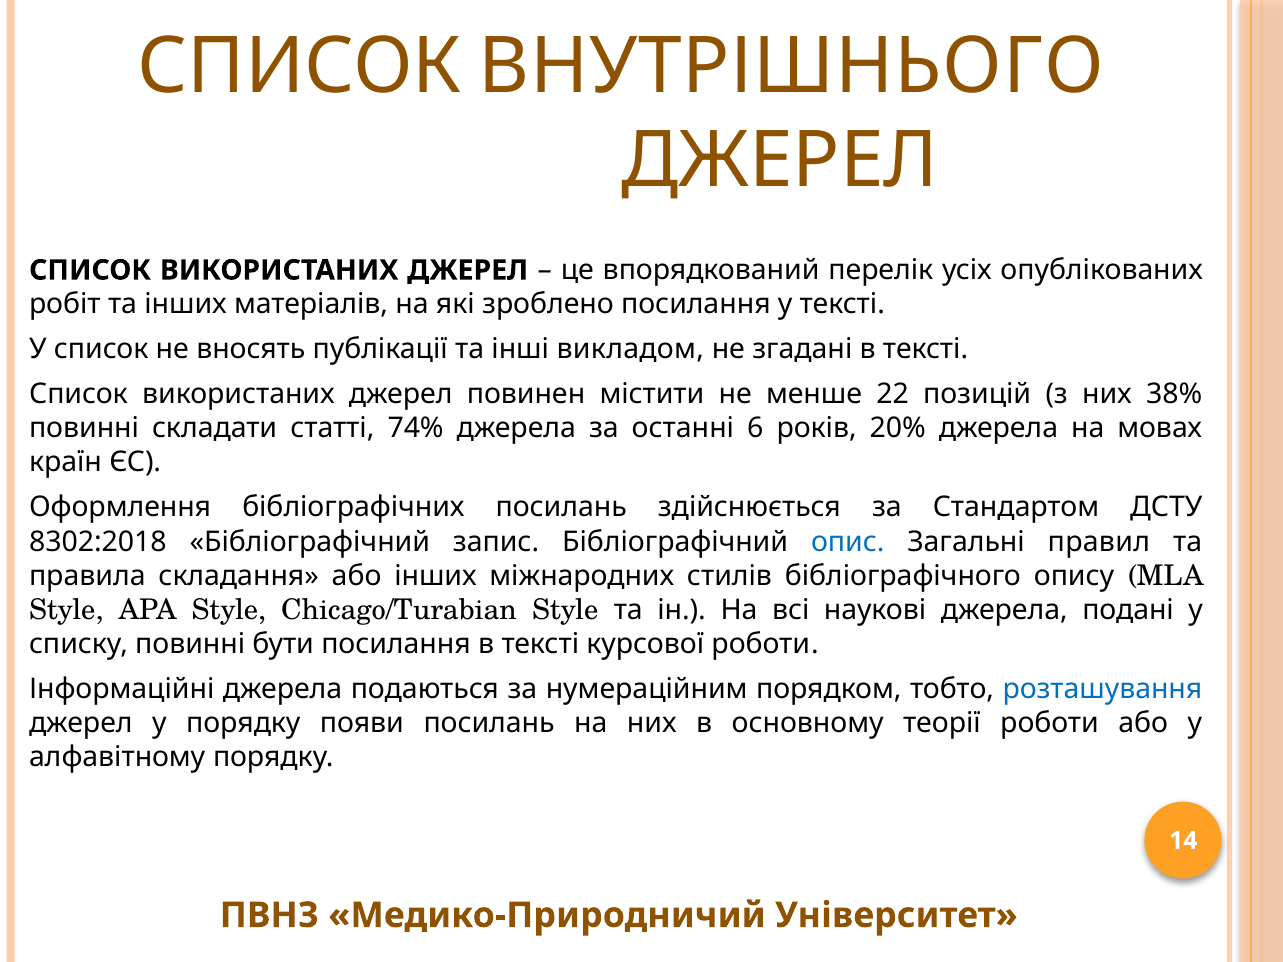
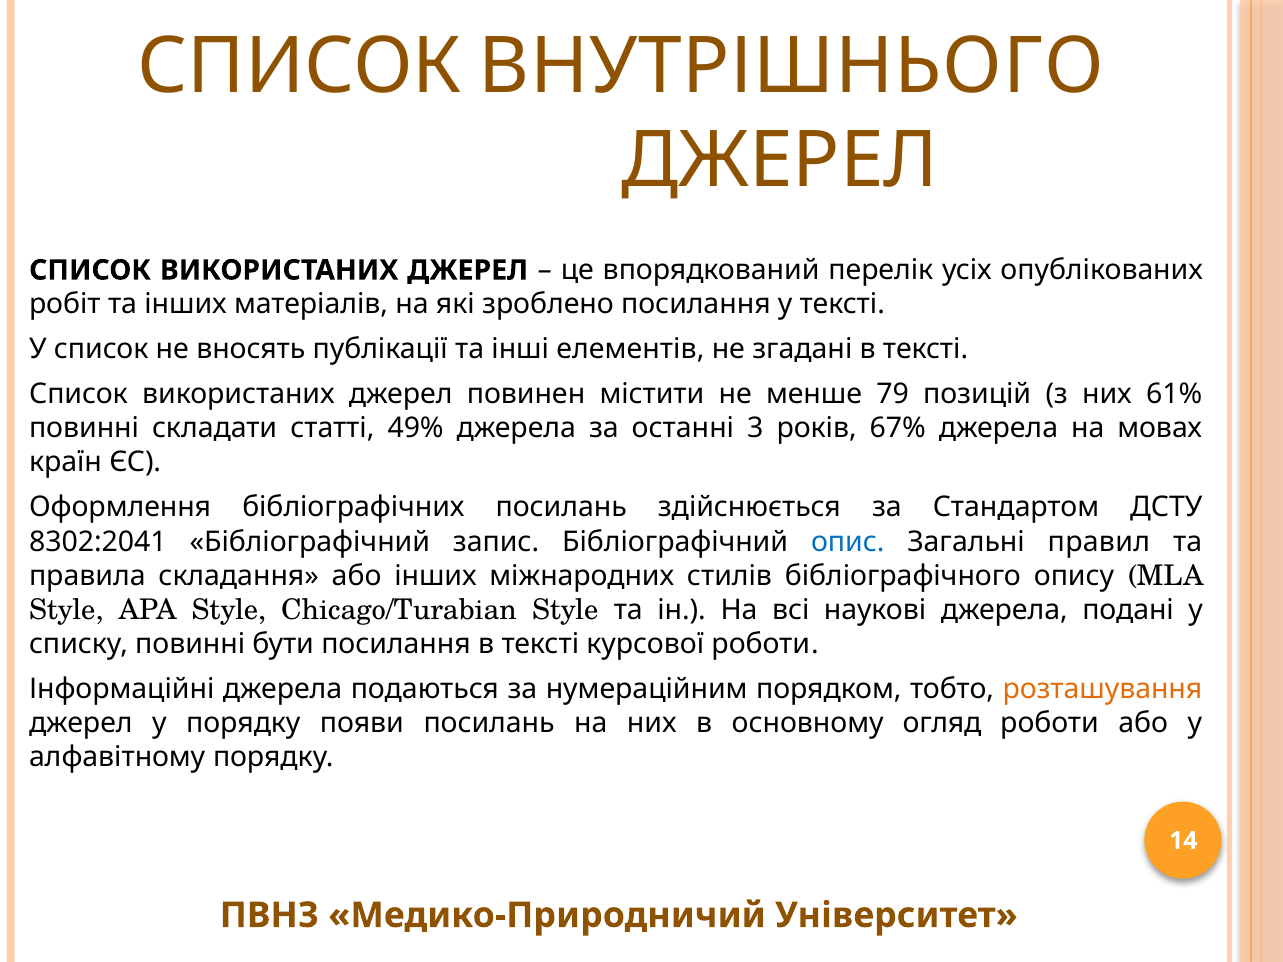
викладом: викладом -> елементів
22: 22 -> 79
38%: 38% -> 61%
74%: 74% -> 49%
6: 6 -> 3
20%: 20% -> 67%
8302:2018: 8302:2018 -> 8302:2041
розташування colour: blue -> orange
теорії: теорії -> огляд
